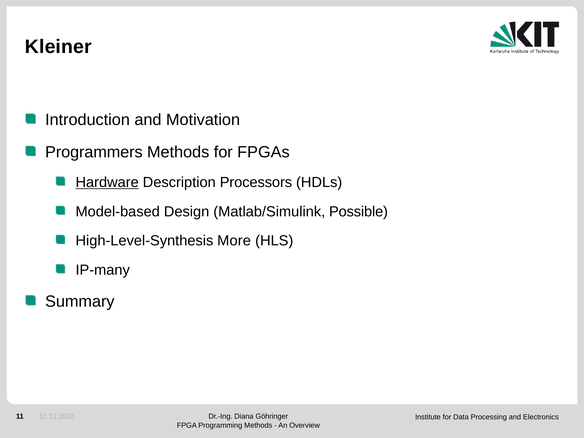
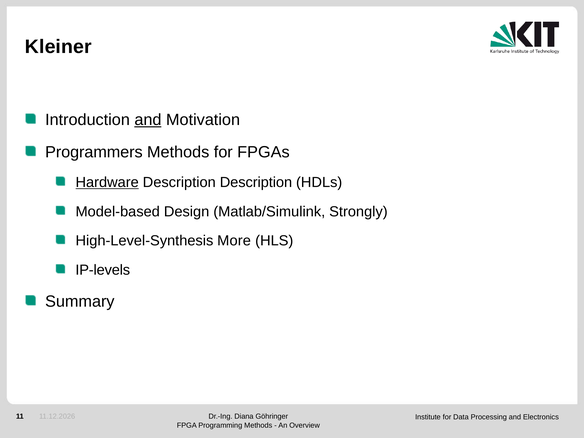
and at (148, 120) underline: none -> present
Description Processors: Processors -> Description
Possible: Possible -> Strongly
IP-many: IP-many -> IP-levels
